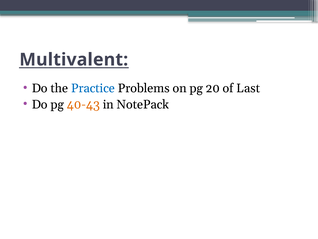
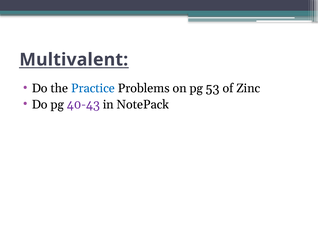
20: 20 -> 53
Last: Last -> Zinc
40-43 colour: orange -> purple
